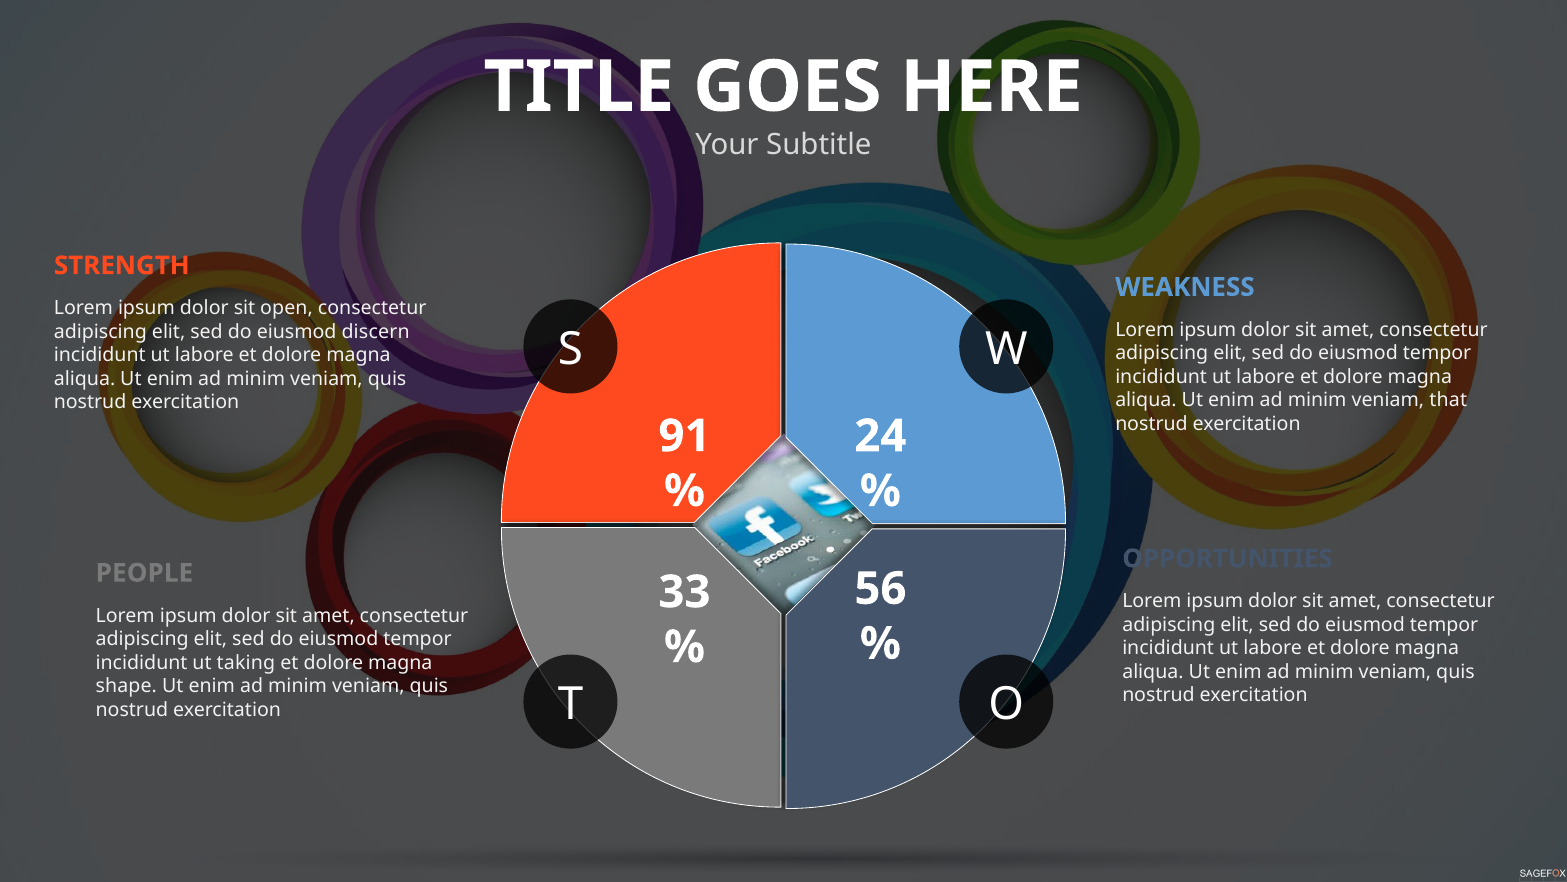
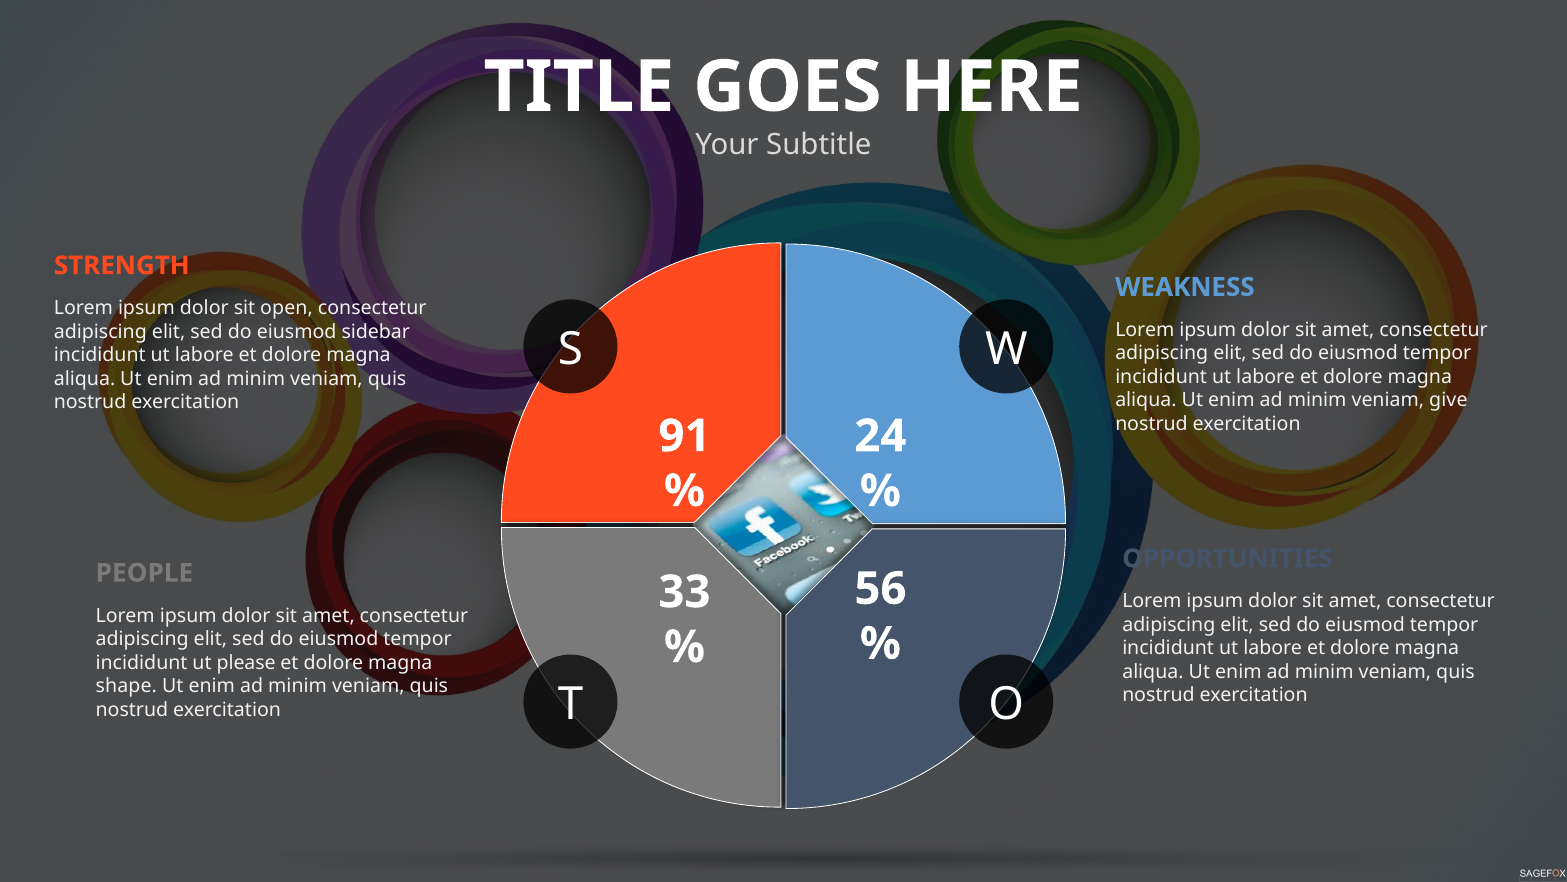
discern: discern -> sidebar
that: that -> give
taking: taking -> please
